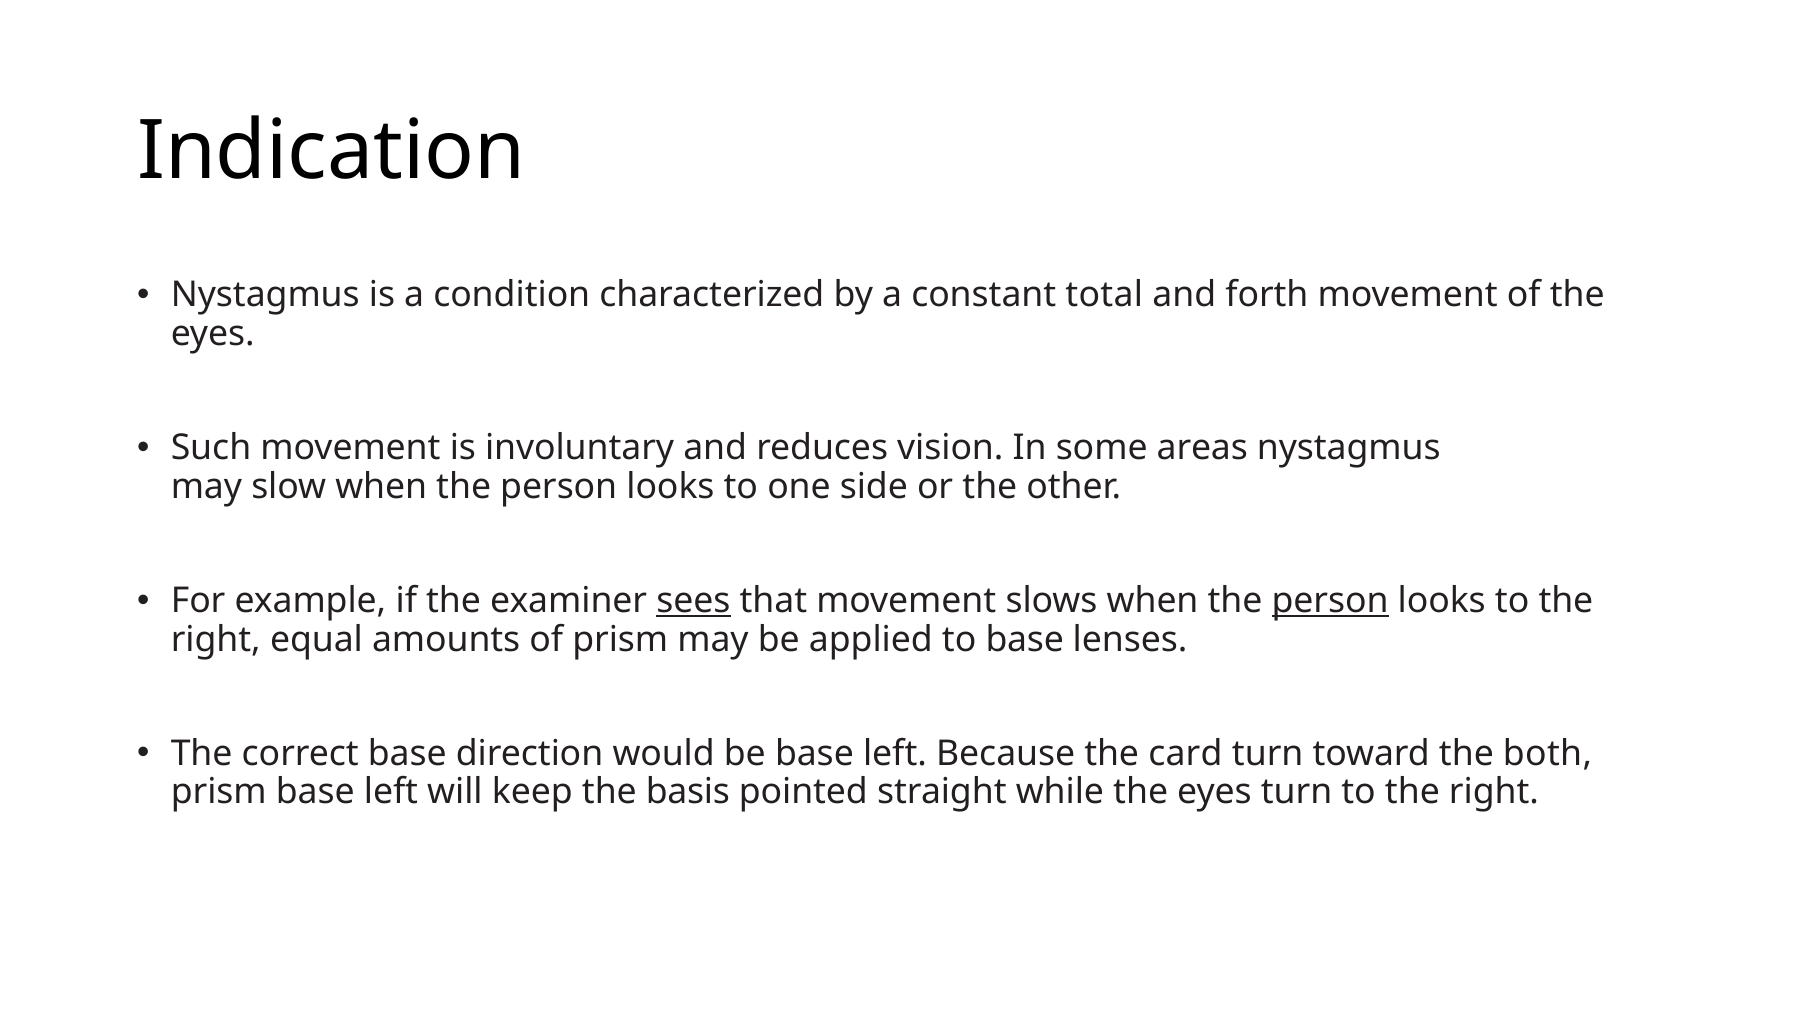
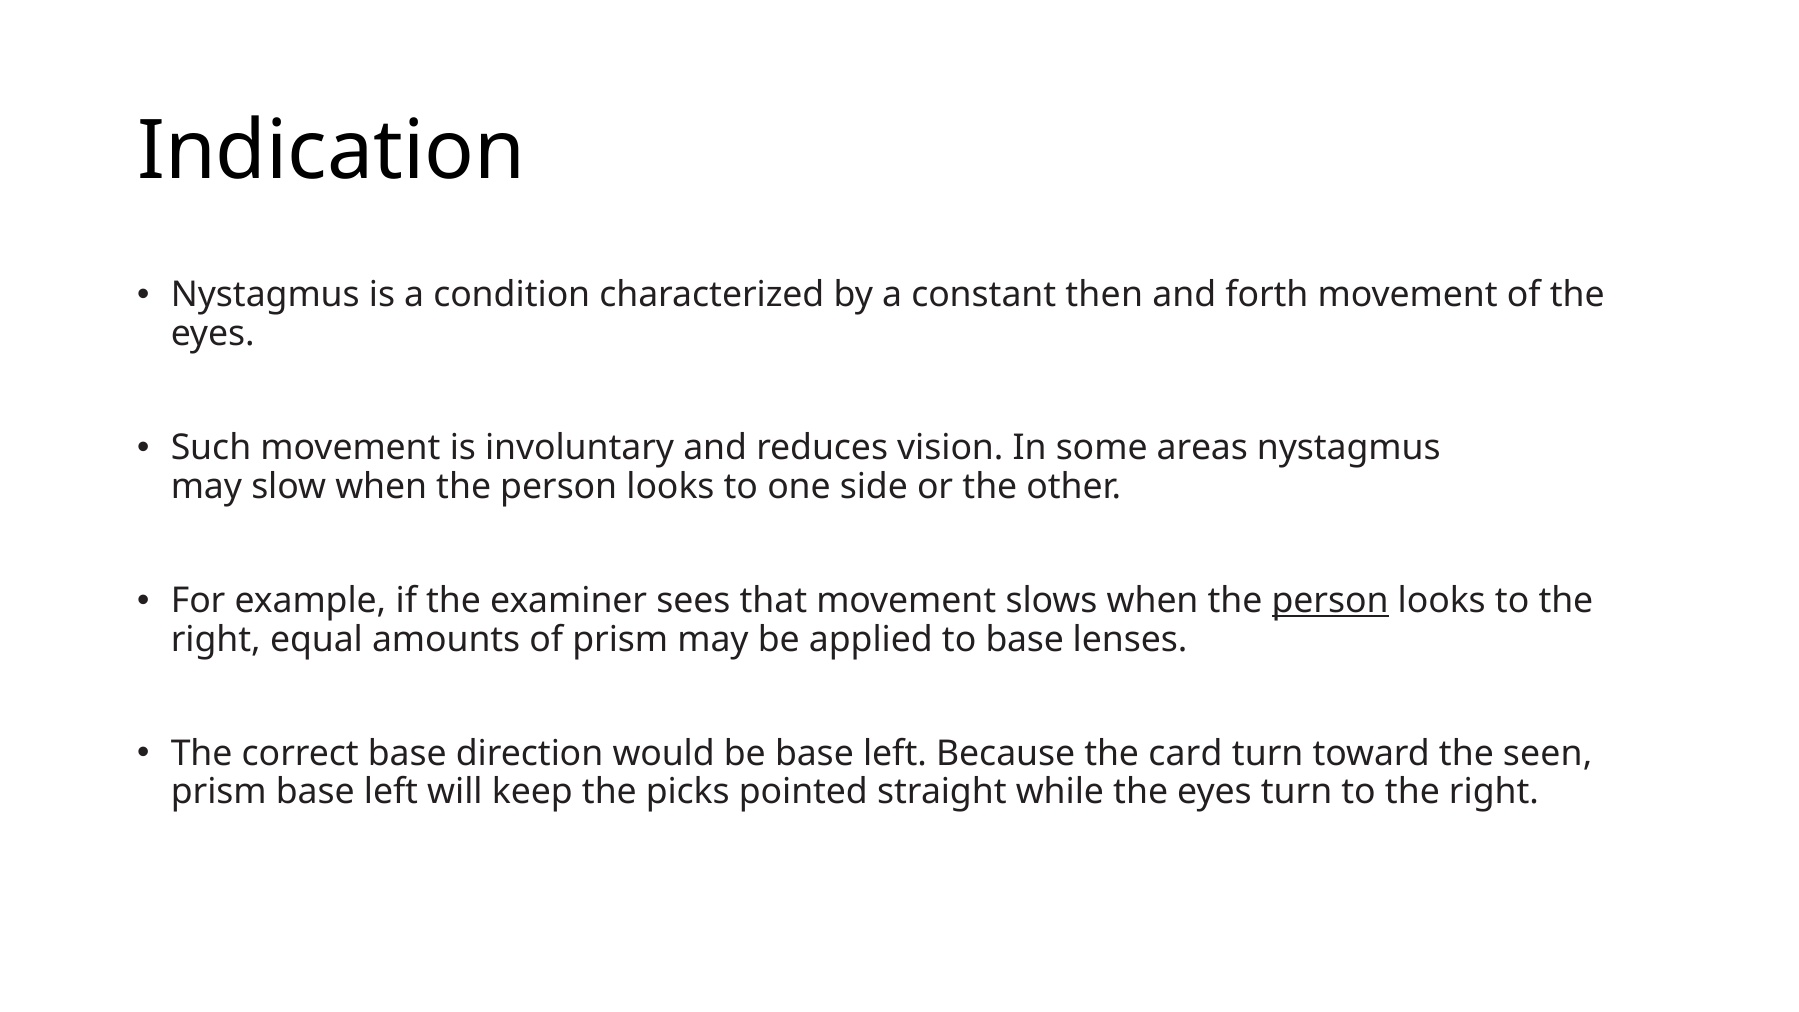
total: total -> then
sees underline: present -> none
both: both -> seen
basis: basis -> picks
